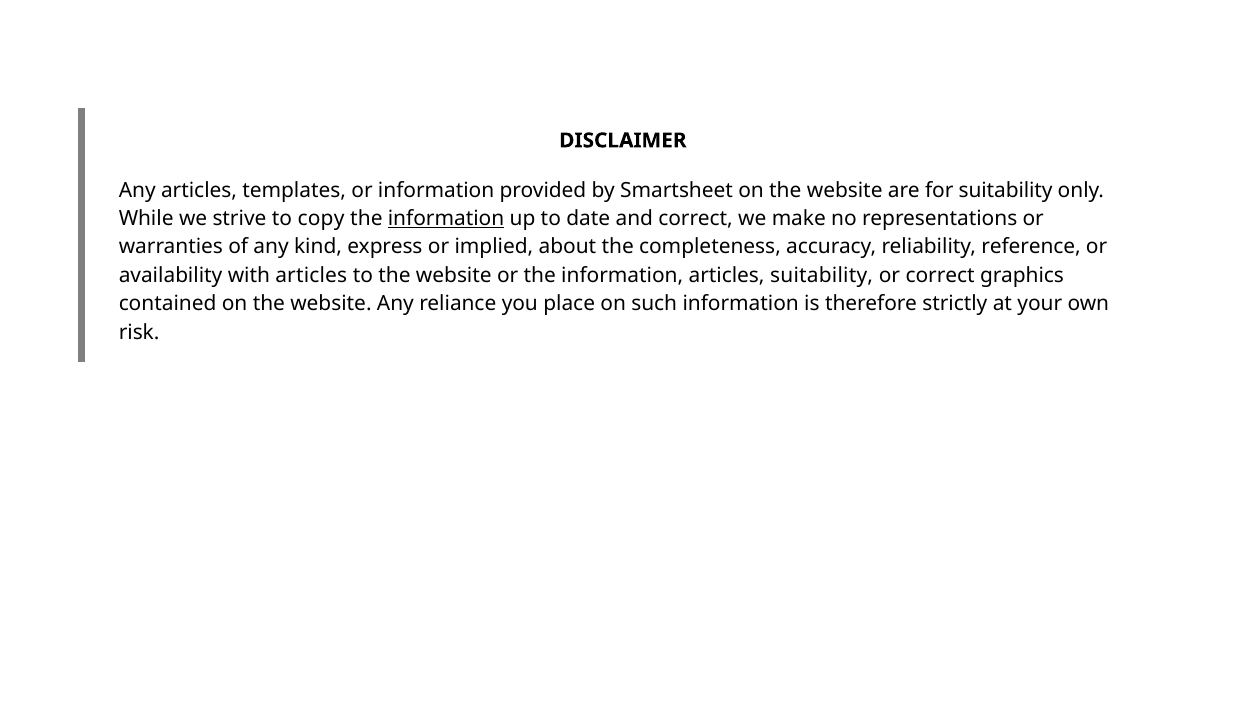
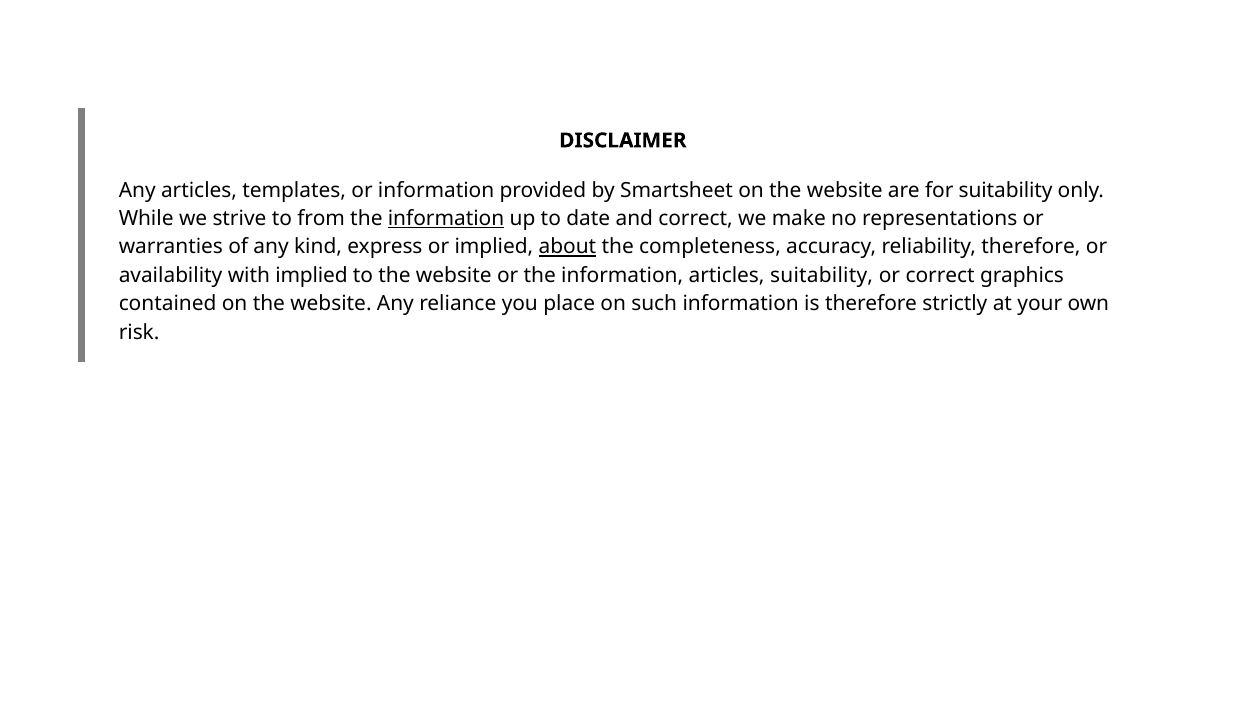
copy: copy -> from
about underline: none -> present
reliability reference: reference -> therefore
with articles: articles -> implied
